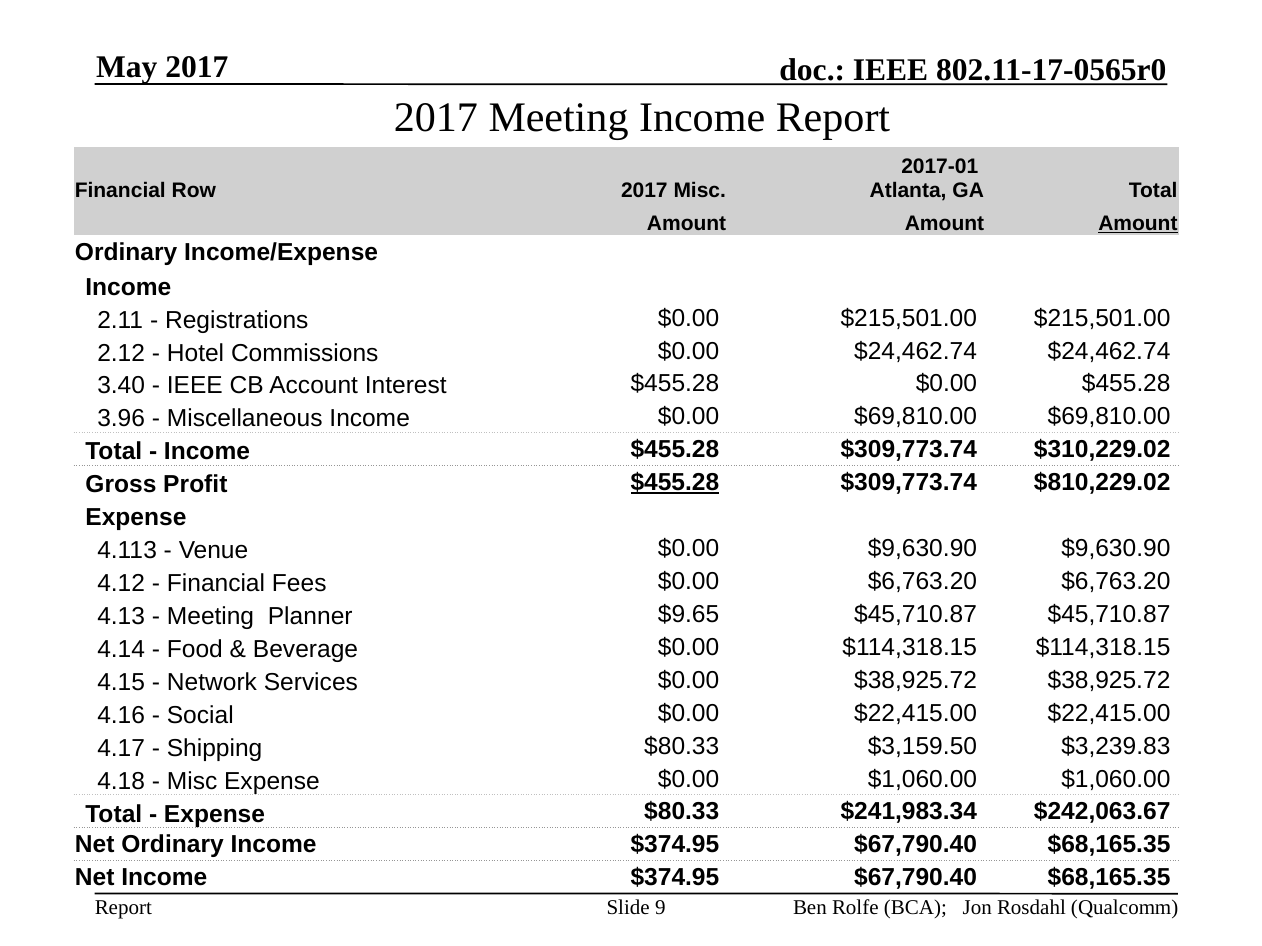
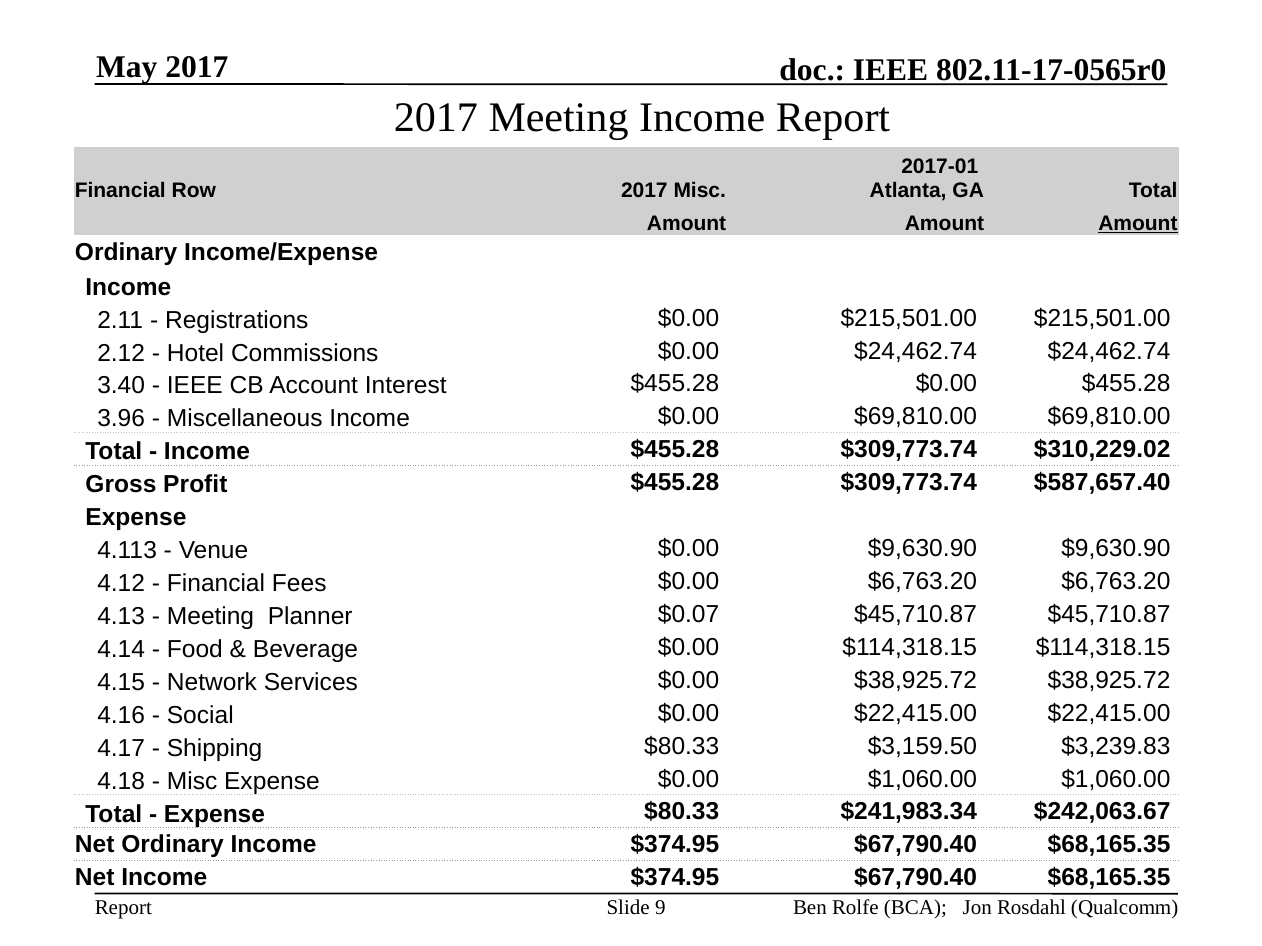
$455.28 at (675, 483) underline: present -> none
$810,229.02: $810,229.02 -> $587,657.40
$9.65: $9.65 -> $0.07
